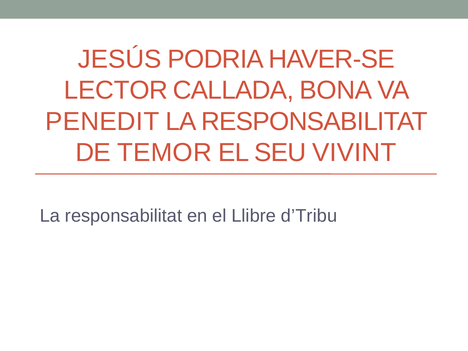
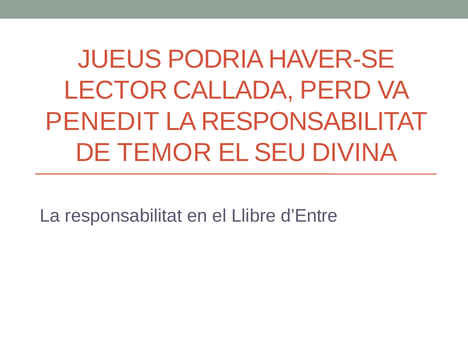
JESÚS: JESÚS -> JUEUS
BONA: BONA -> PERD
VIVINT: VIVINT -> DIVINA
d’Tribu: d’Tribu -> d’Entre
